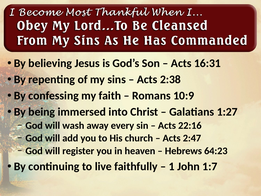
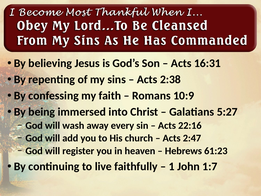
1:27: 1:27 -> 5:27
64:23: 64:23 -> 61:23
